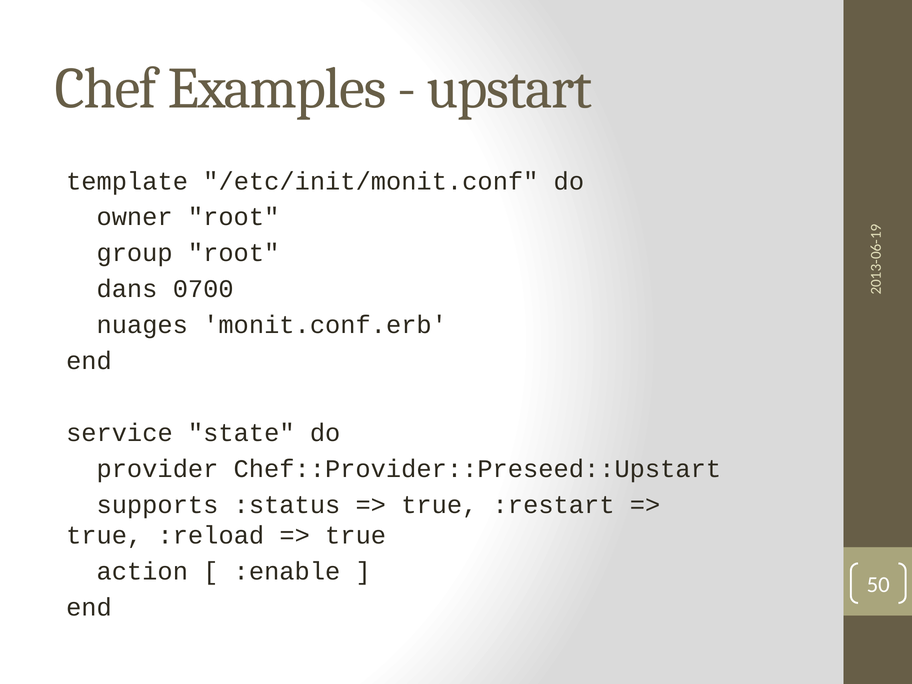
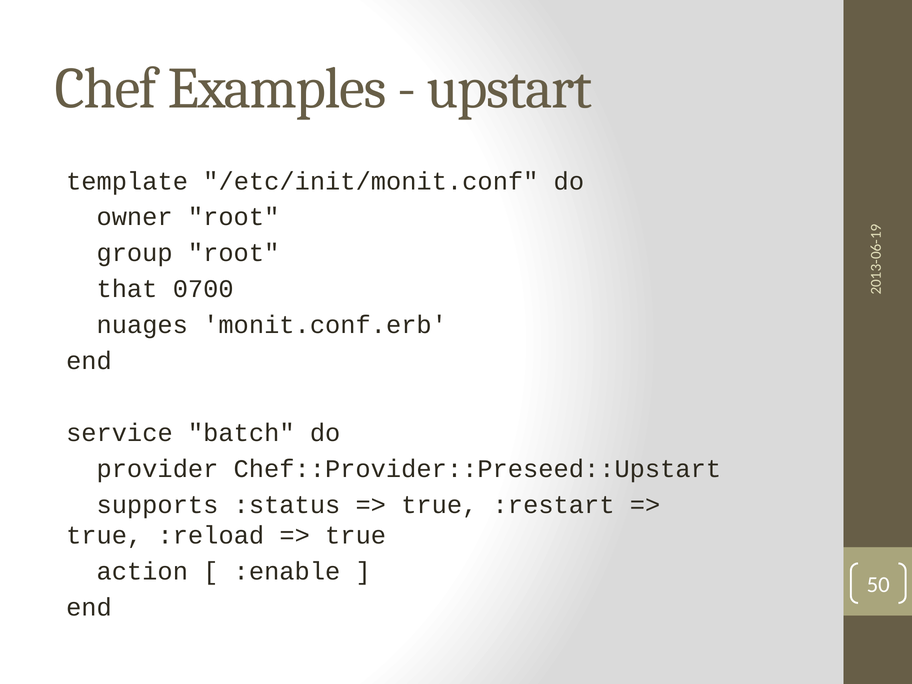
dans: dans -> that
state: state -> batch
